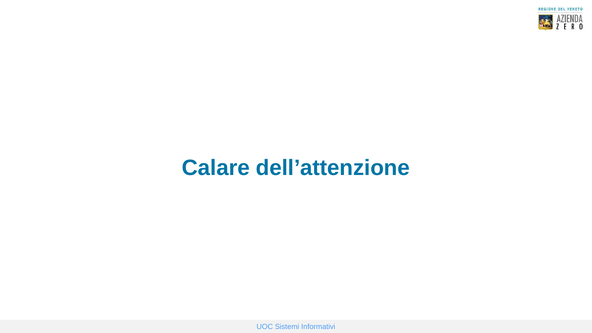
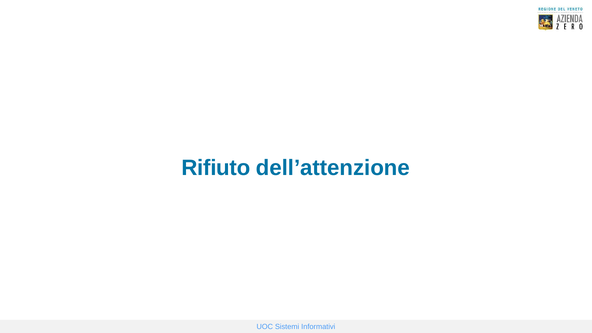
Calare: Calare -> Rifiuto
